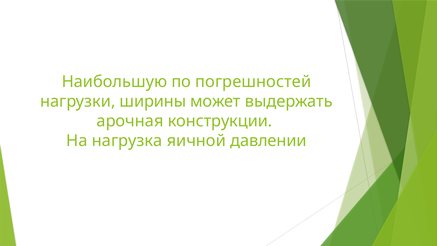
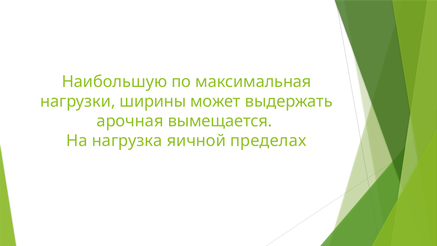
погрешностей: погрешностей -> максимальная
конструкции: конструкции -> вымещается
давлении: давлении -> пределах
